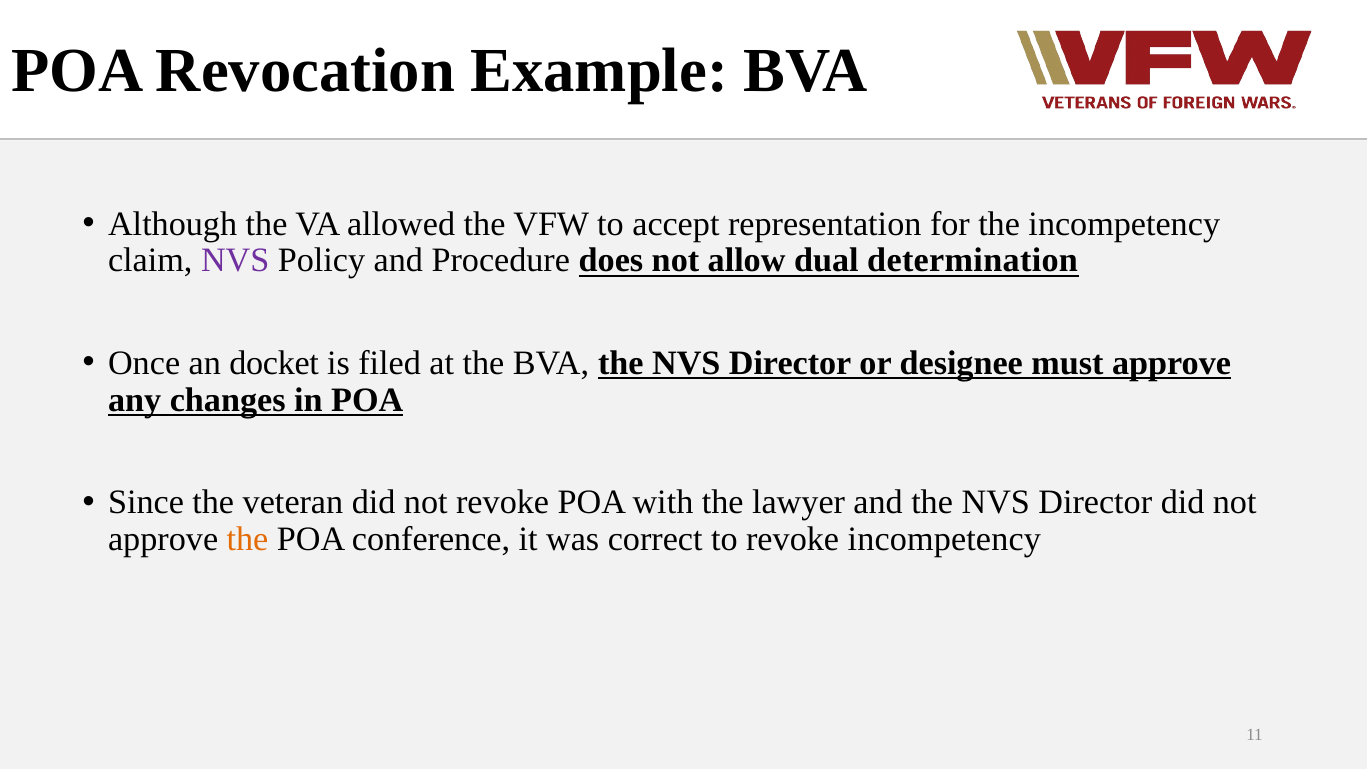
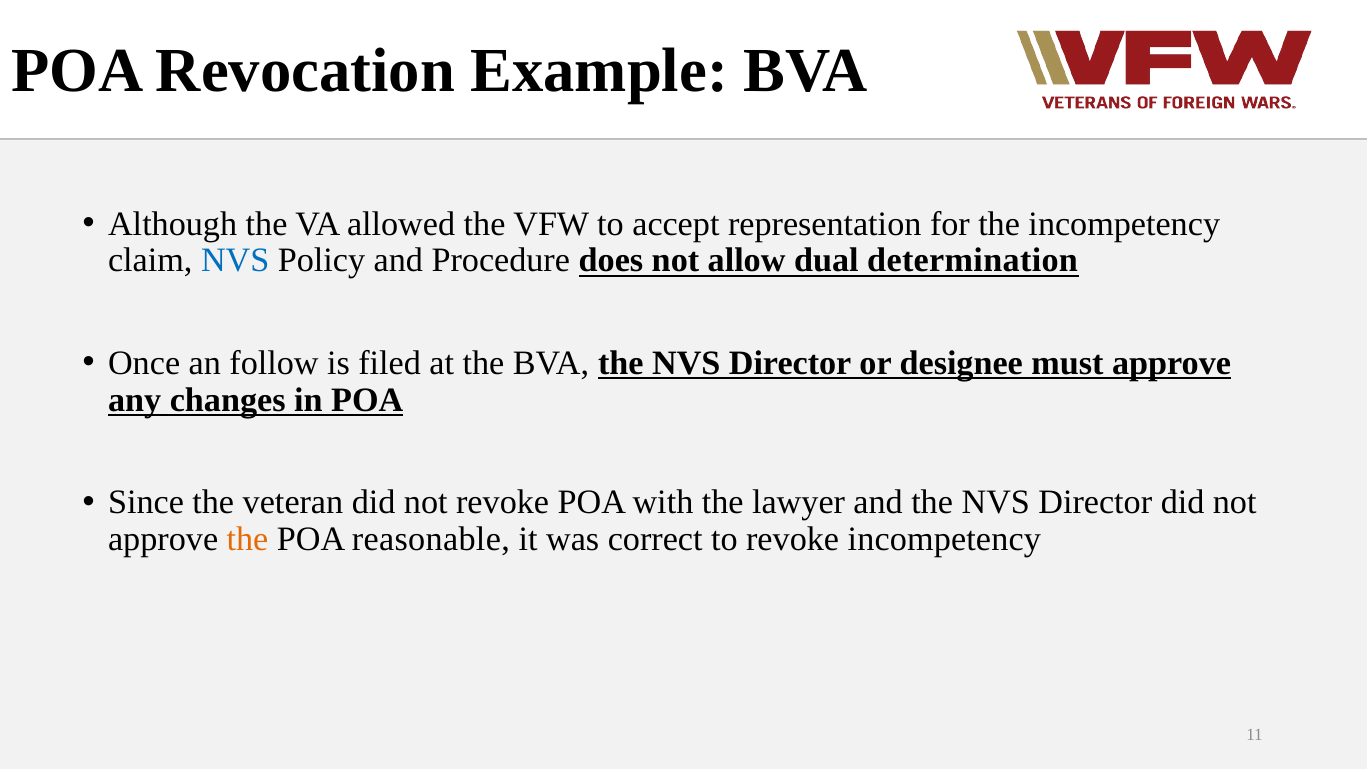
NVS at (235, 261) colour: purple -> blue
docket: docket -> follow
conference: conference -> reasonable
